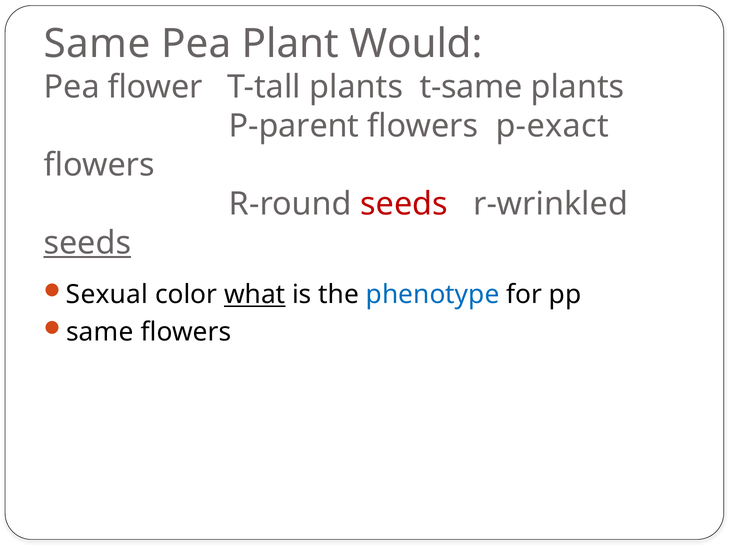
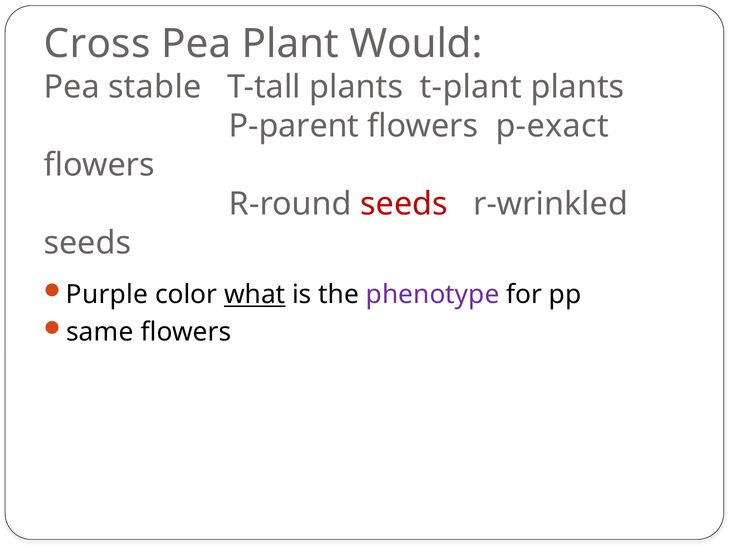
Same at (97, 44): Same -> Cross
flower: flower -> stable
t-same: t-same -> t-plant
seeds at (87, 243) underline: present -> none
Sexual: Sexual -> Purple
phenotype colour: blue -> purple
